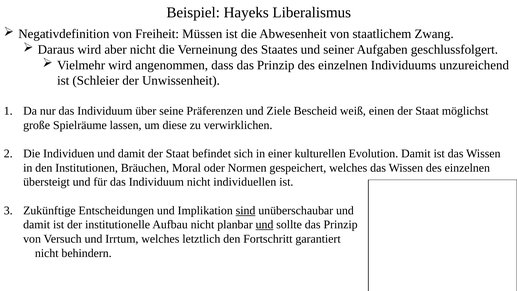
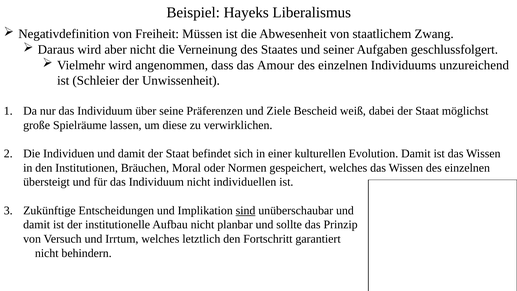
dass das Prinzip: Prinzip -> Amour
einen: einen -> dabei
und at (265, 225) underline: present -> none
